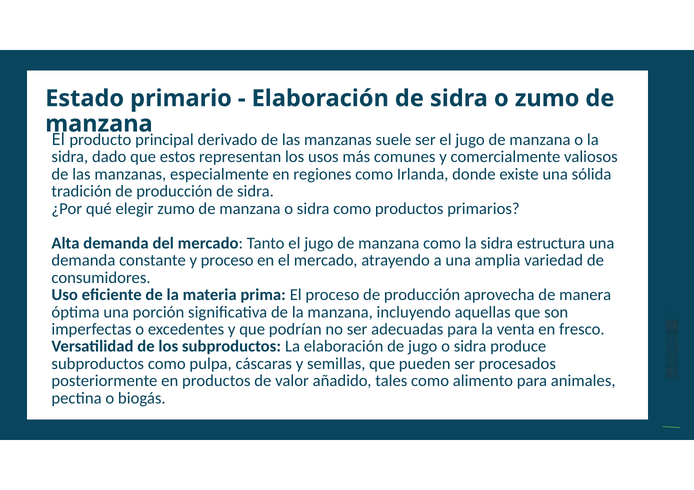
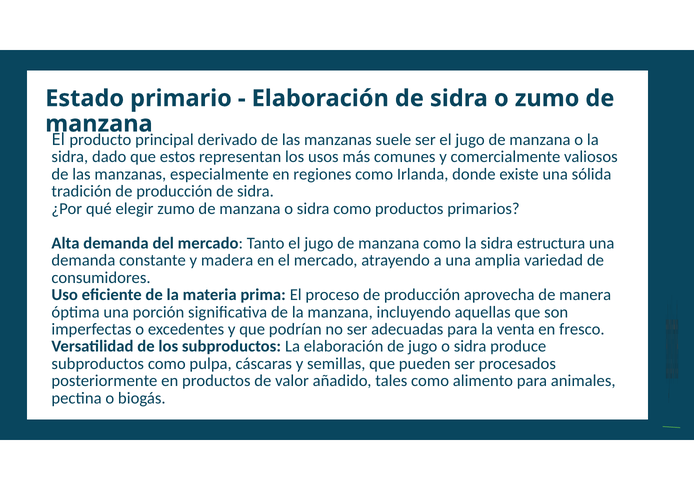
y proceso: proceso -> madera
